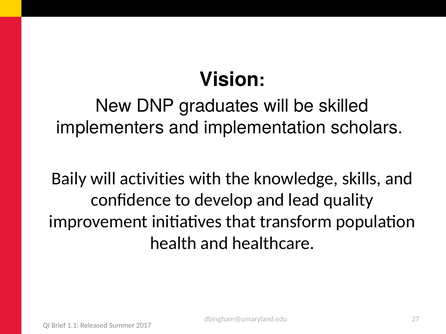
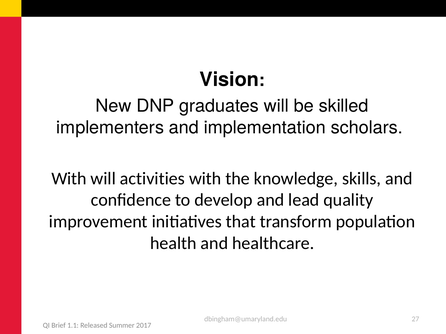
Baily at (69, 179): Baily -> With
